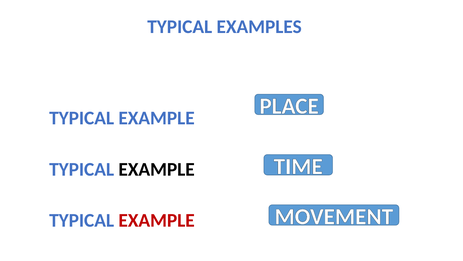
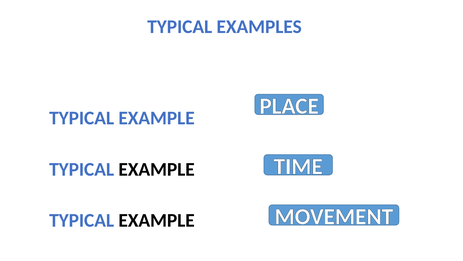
EXAMPLE at (157, 220) colour: red -> black
